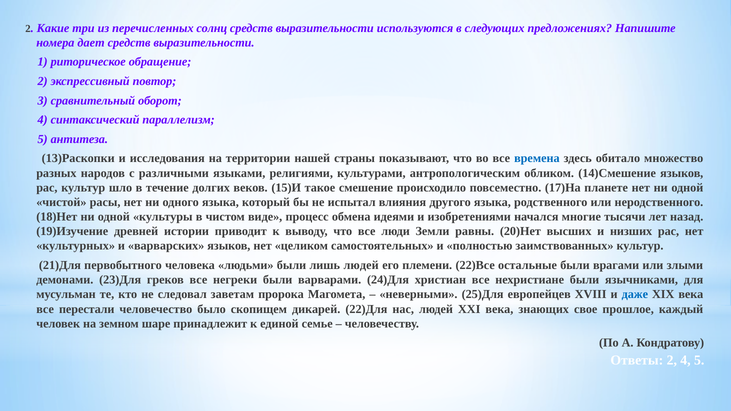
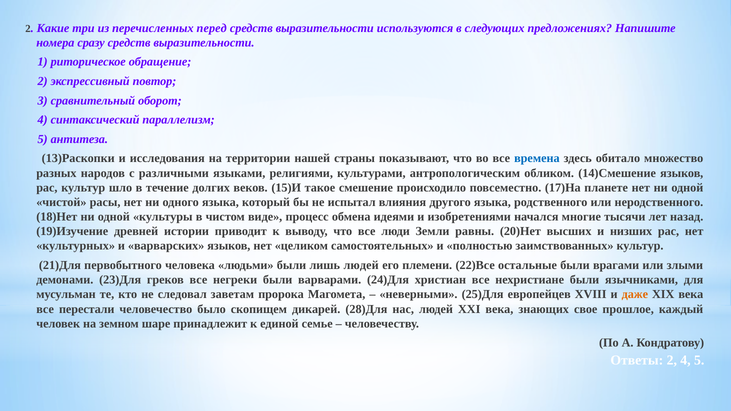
солнц: солнц -> перед
дает: дает -> сразу
даже colour: blue -> orange
22)Для: 22)Для -> 28)Для
